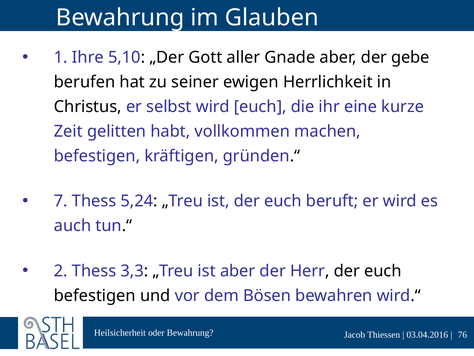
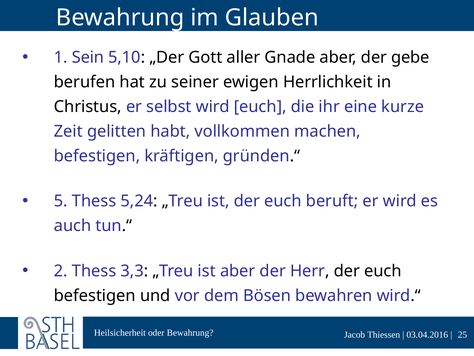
Ihre: Ihre -> Sein
7: 7 -> 5
76: 76 -> 25
